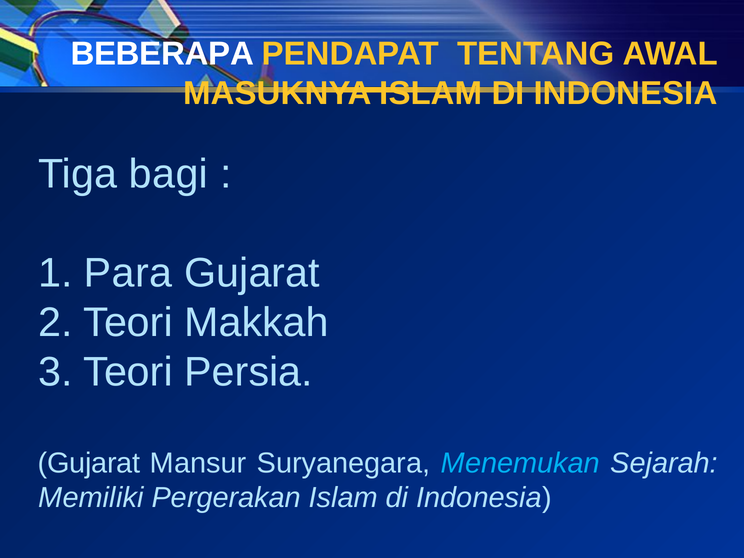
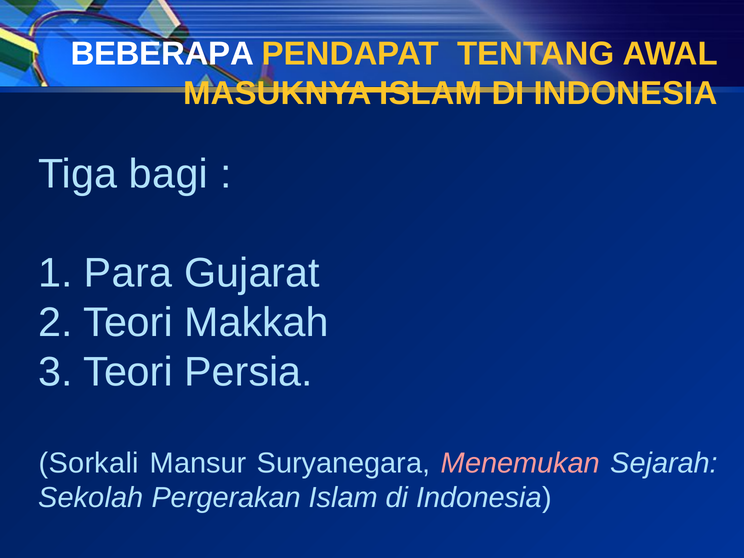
Gujarat at (89, 463): Gujarat -> Sorkali
Menemukan colour: light blue -> pink
Memiliki: Memiliki -> Sekolah
